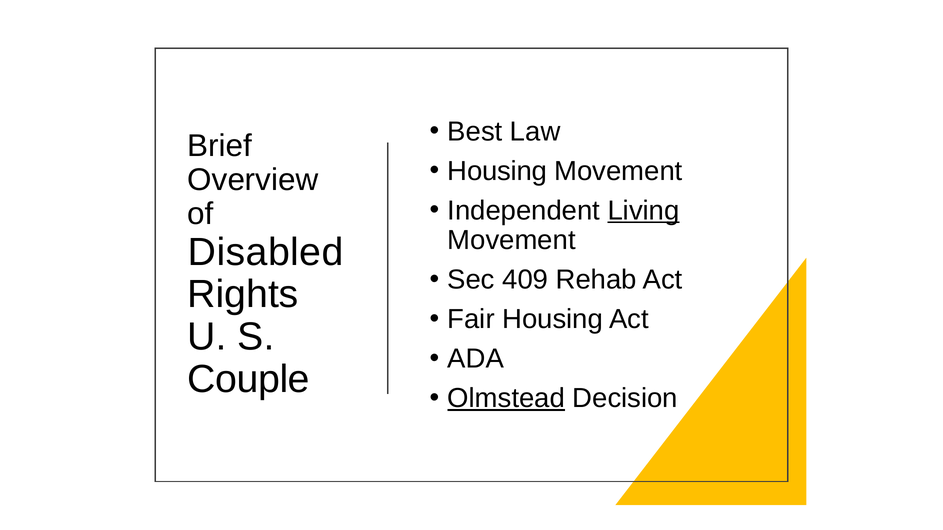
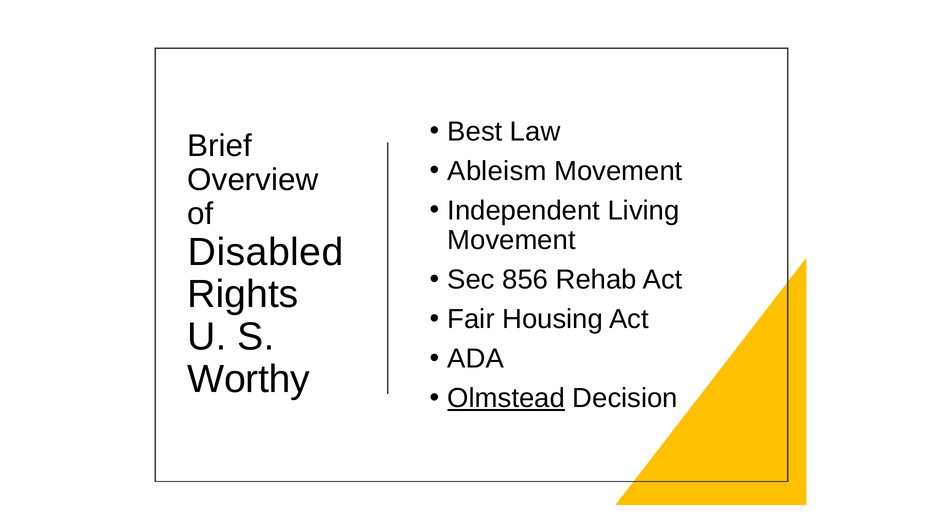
Housing at (497, 171): Housing -> Ableism
Living underline: present -> none
409: 409 -> 856
Couple: Couple -> Worthy
